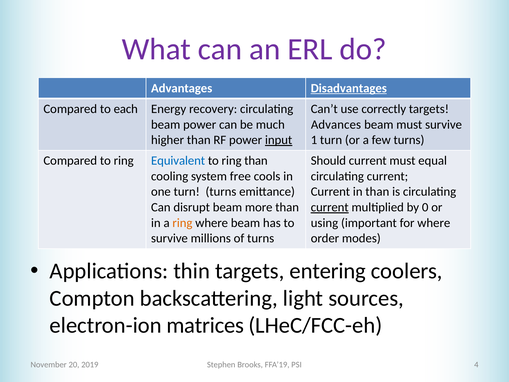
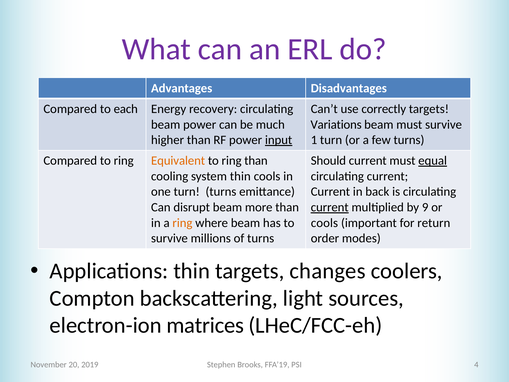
Disadvantages underline: present -> none
Advances: Advances -> Variations
Equivalent colour: blue -> orange
equal underline: none -> present
system free: free -> thin
in than: than -> back
0: 0 -> 9
using at (324, 223): using -> cools
for where: where -> return
entering: entering -> changes
